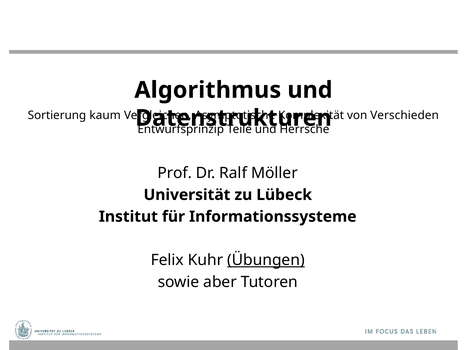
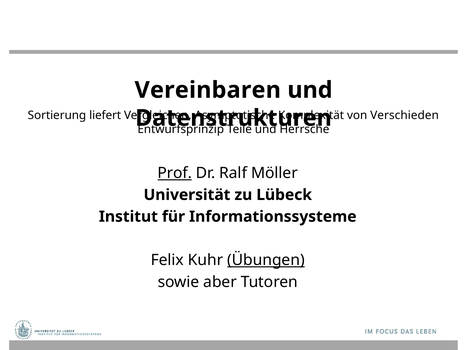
Algorithmus: Algorithmus -> Vereinbaren
kaum: kaum -> liefert
Prof underline: none -> present
